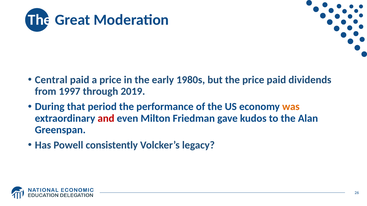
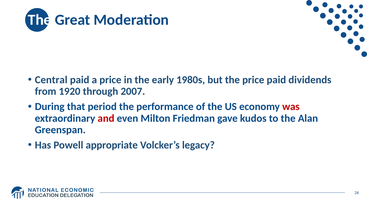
1997: 1997 -> 1920
2019: 2019 -> 2007
was colour: orange -> red
consistently: consistently -> appropriate
